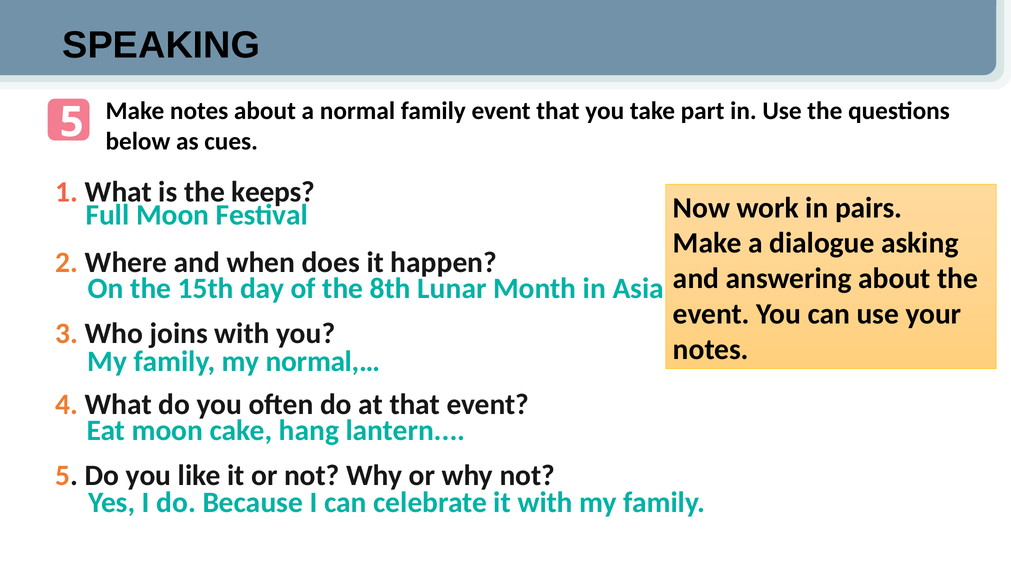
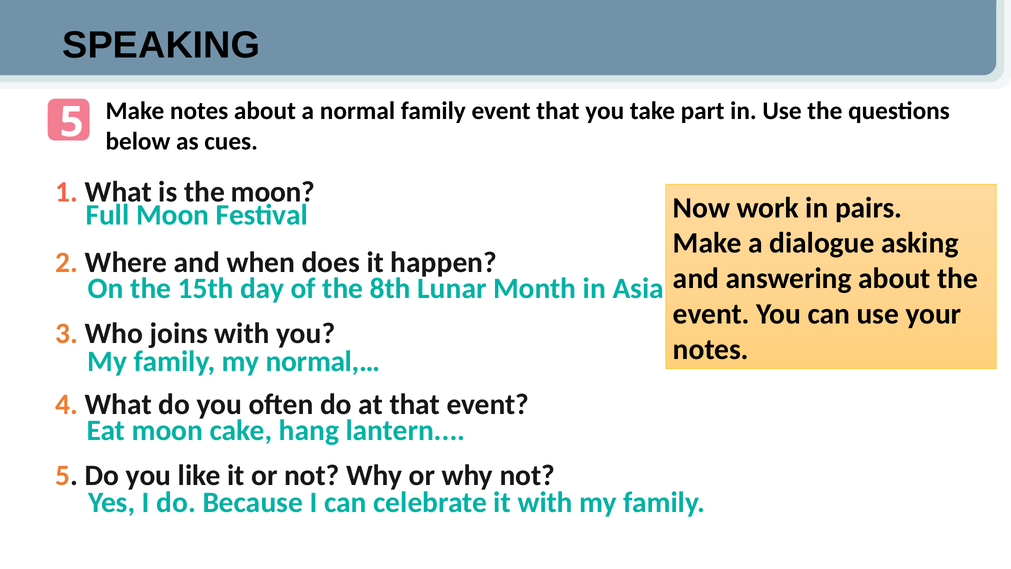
the keeps: keeps -> moon
